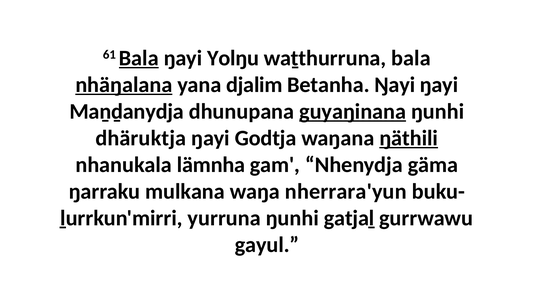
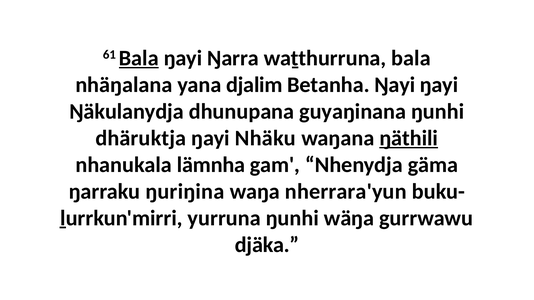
Yolŋu: Yolŋu -> Ŋarra
nhäŋalana underline: present -> none
Maṉḏanydja: Maṉḏanydja -> Ŋäkulanydja
guyaŋinana underline: present -> none
Godtja: Godtja -> Nhäku
mulkana: mulkana -> ŋuriŋina
gatjaḻ: gatjaḻ -> wäŋa
gayul: gayul -> djäka
